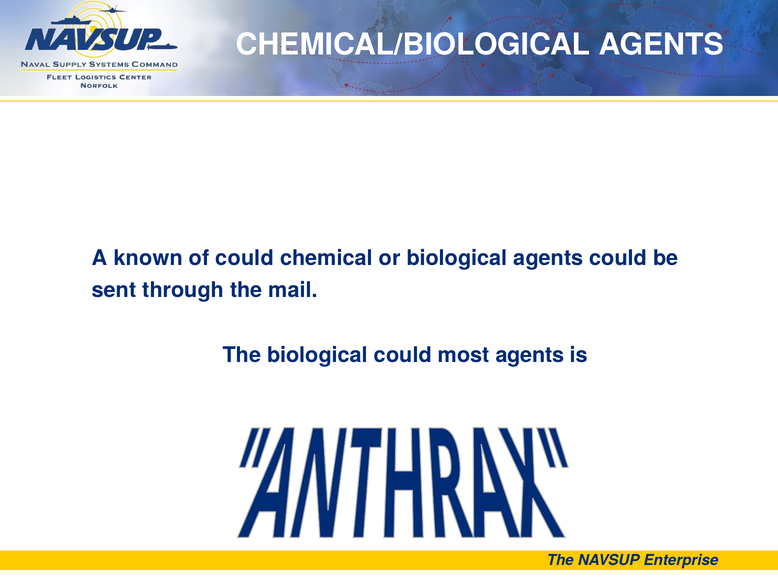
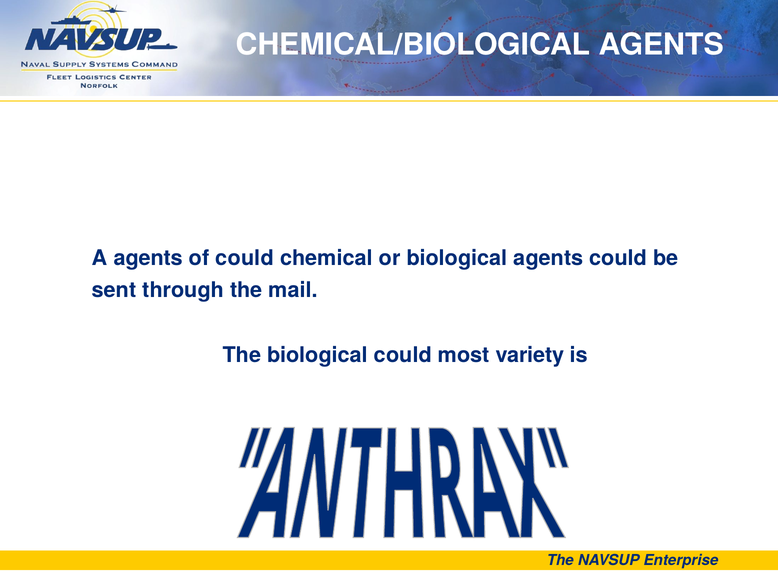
A known: known -> agents
most agents: agents -> variety
